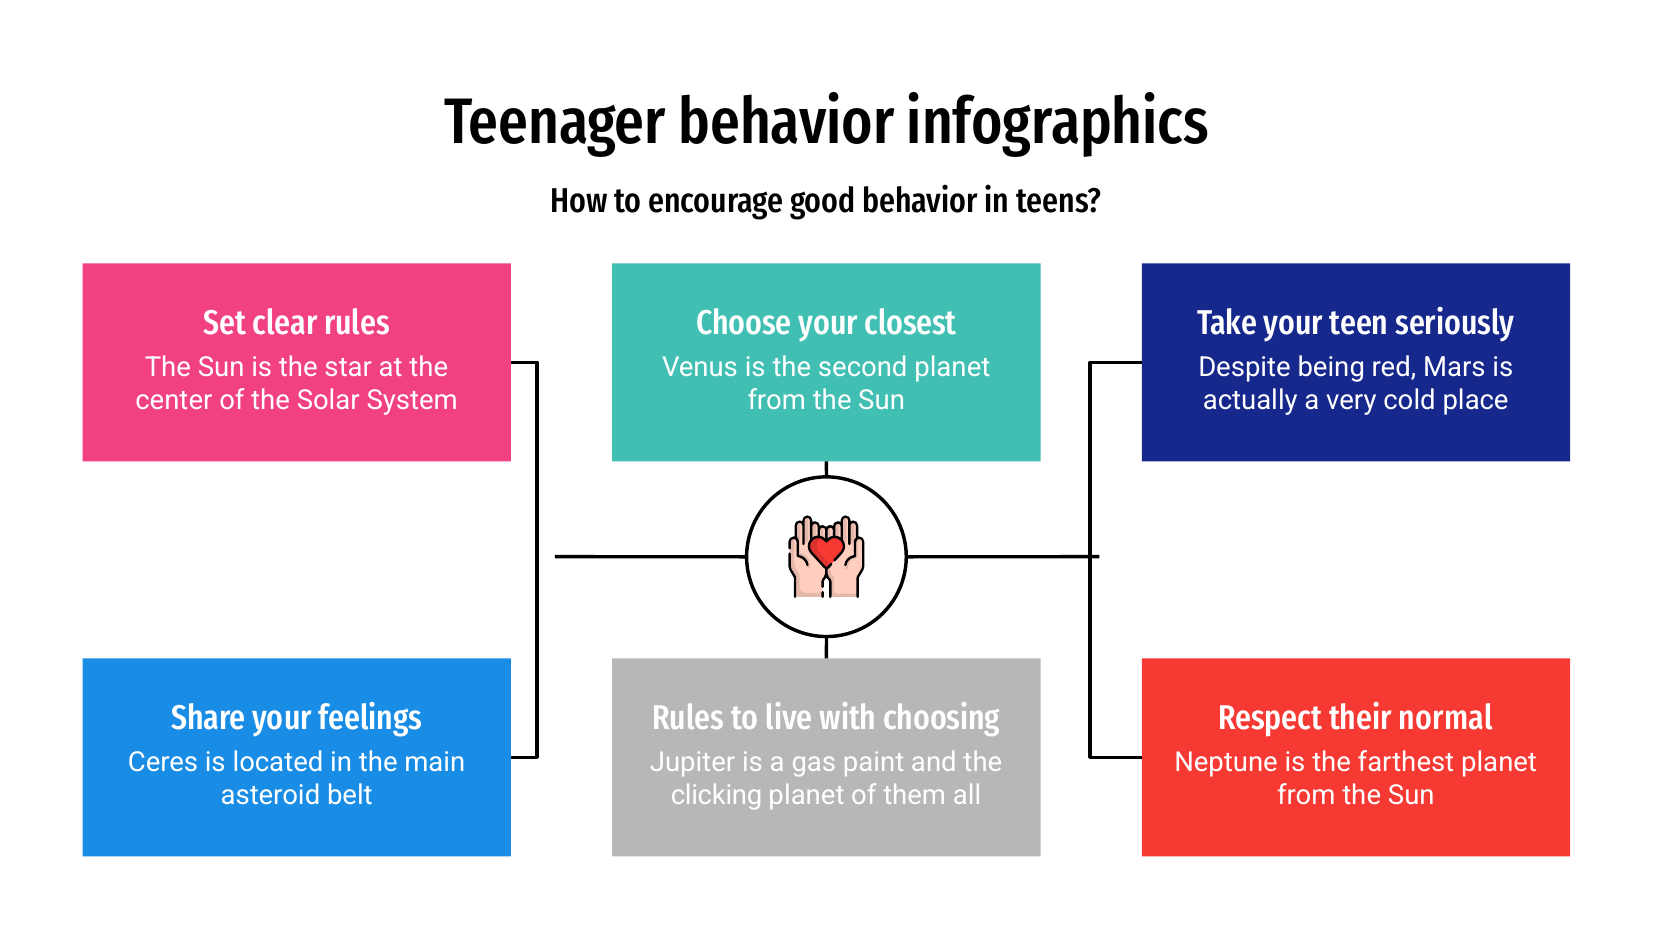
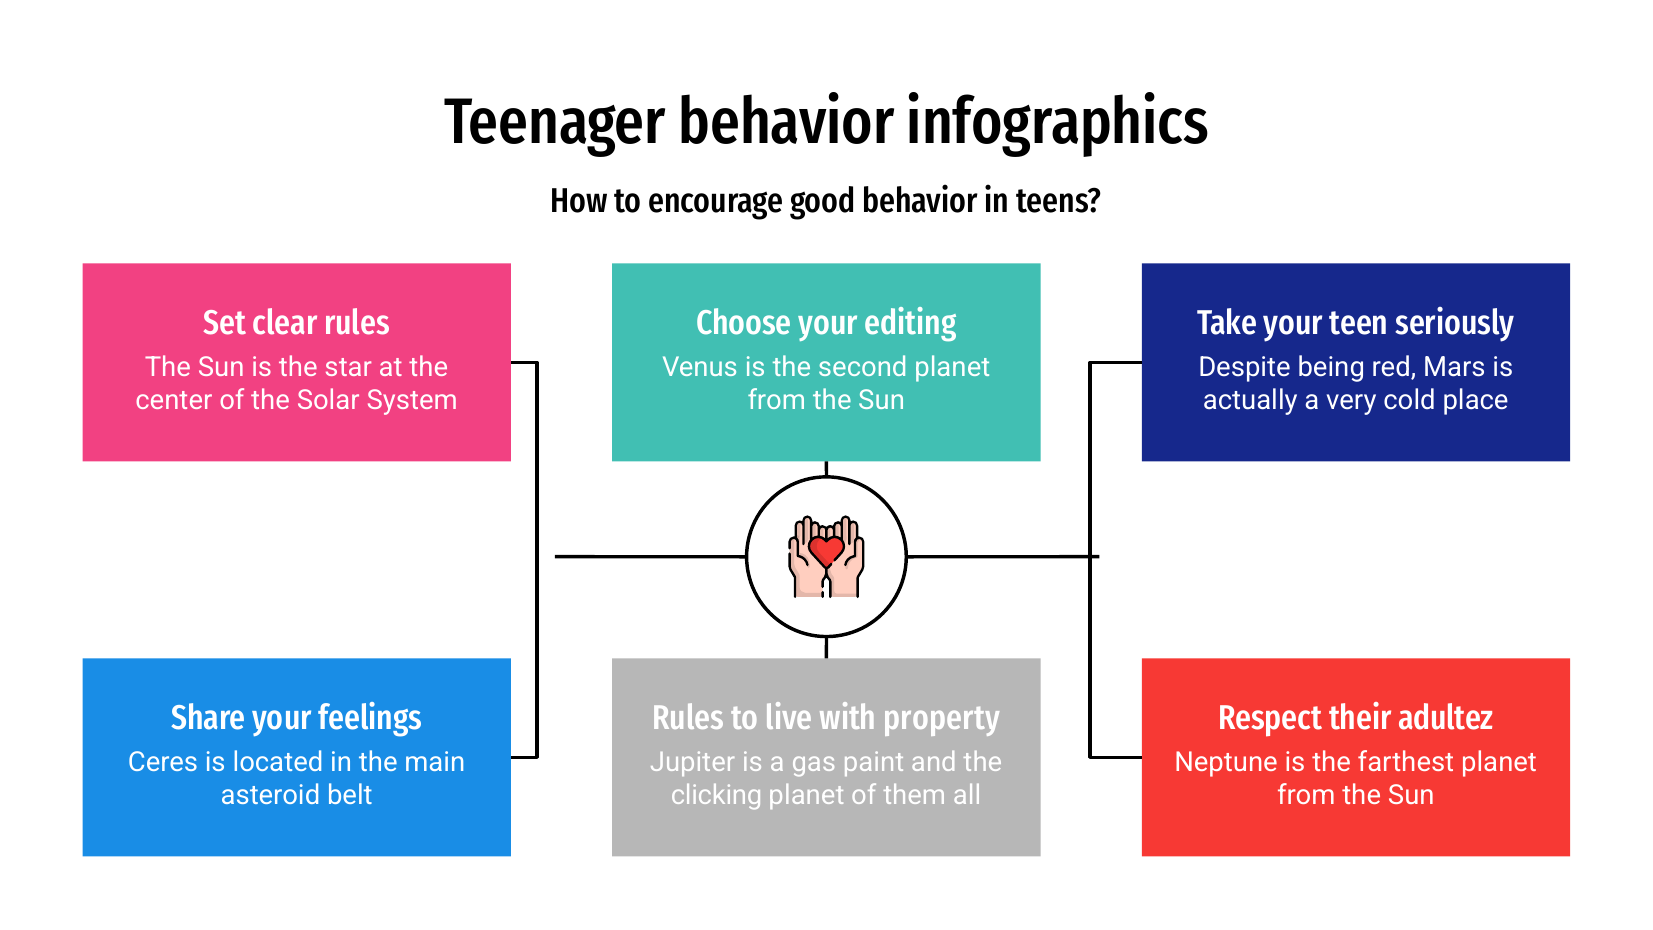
closest: closest -> editing
choosing: choosing -> property
normal: normal -> adultez
